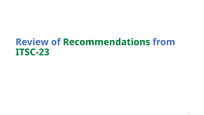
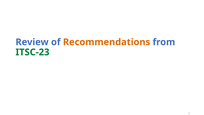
Recommendations colour: green -> orange
